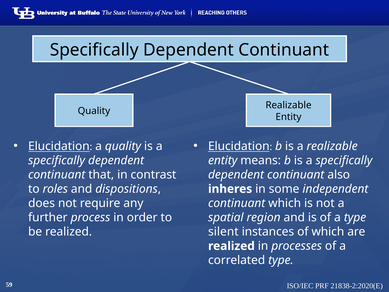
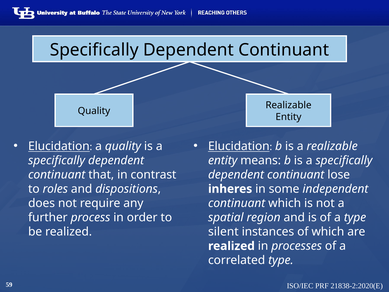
also: also -> lose
